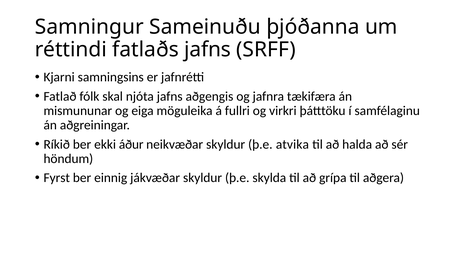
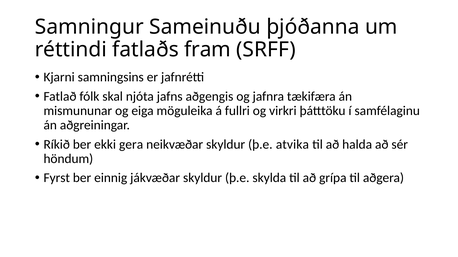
fatlaðs jafns: jafns -> fram
áður: áður -> gera
